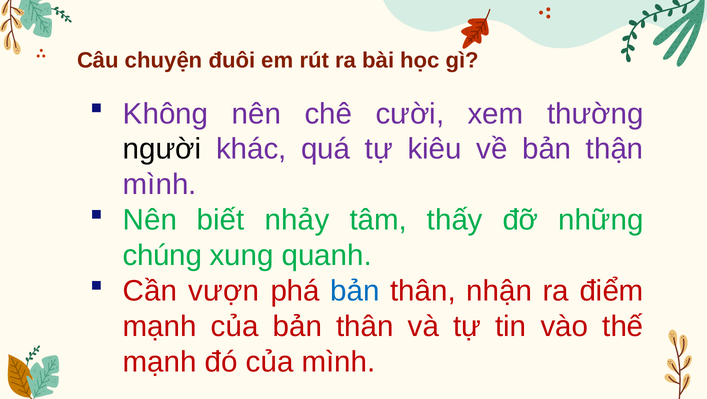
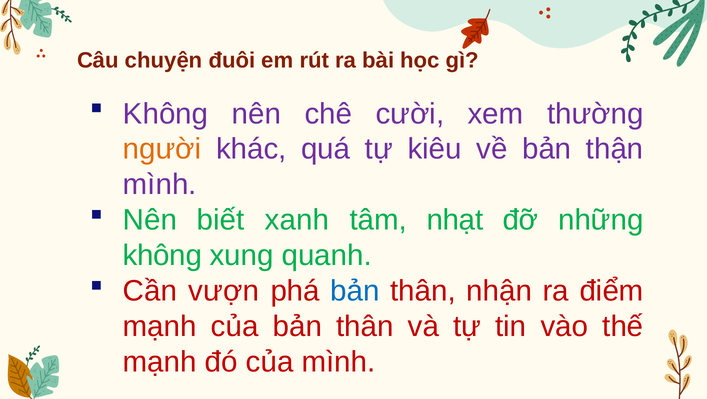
người colour: black -> orange
nhảy: nhảy -> xanh
thấy: thấy -> nhạt
chúng at (162, 255): chúng -> không
